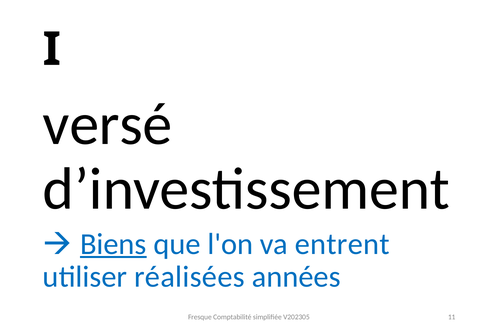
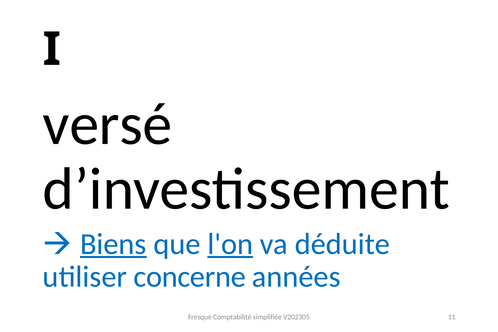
l'on underline: none -> present
entrent: entrent -> déduite
réalisées: réalisées -> concerne
